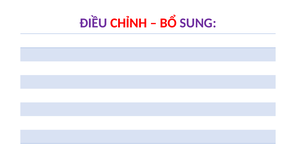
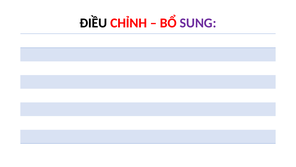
ĐIỀU colour: purple -> black
